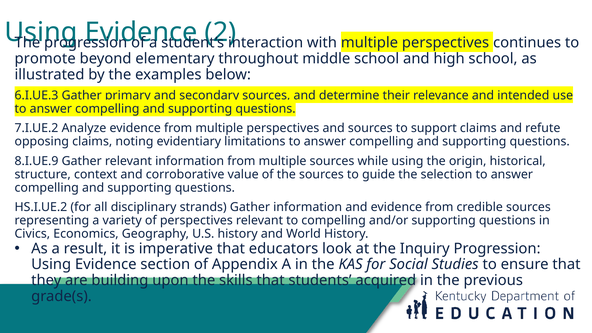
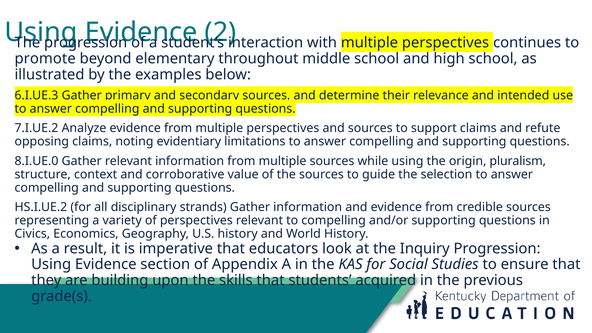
8.I.UE.9: 8.I.UE.9 -> 8.I.UE.0
historical: historical -> pluralism
